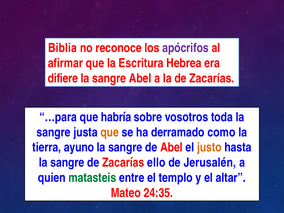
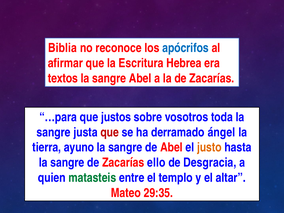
apócrifos colour: purple -> blue
difiere: difiere -> textos
habría: habría -> justos
que at (110, 132) colour: orange -> red
como: como -> ángel
Jerusalén: Jerusalén -> Desgracia
24:35: 24:35 -> 29:35
